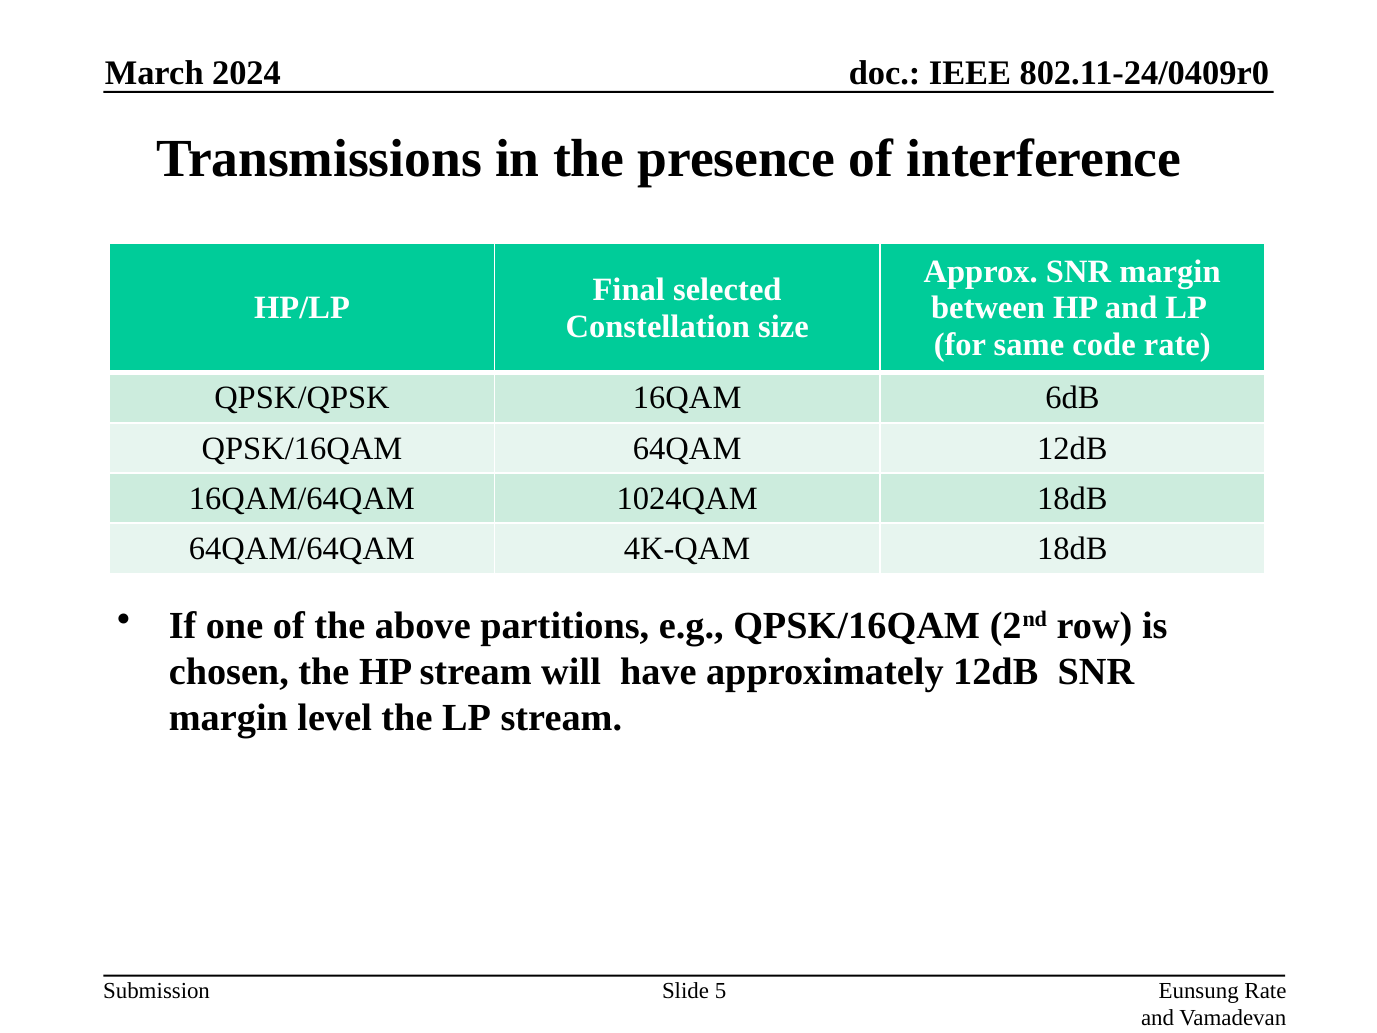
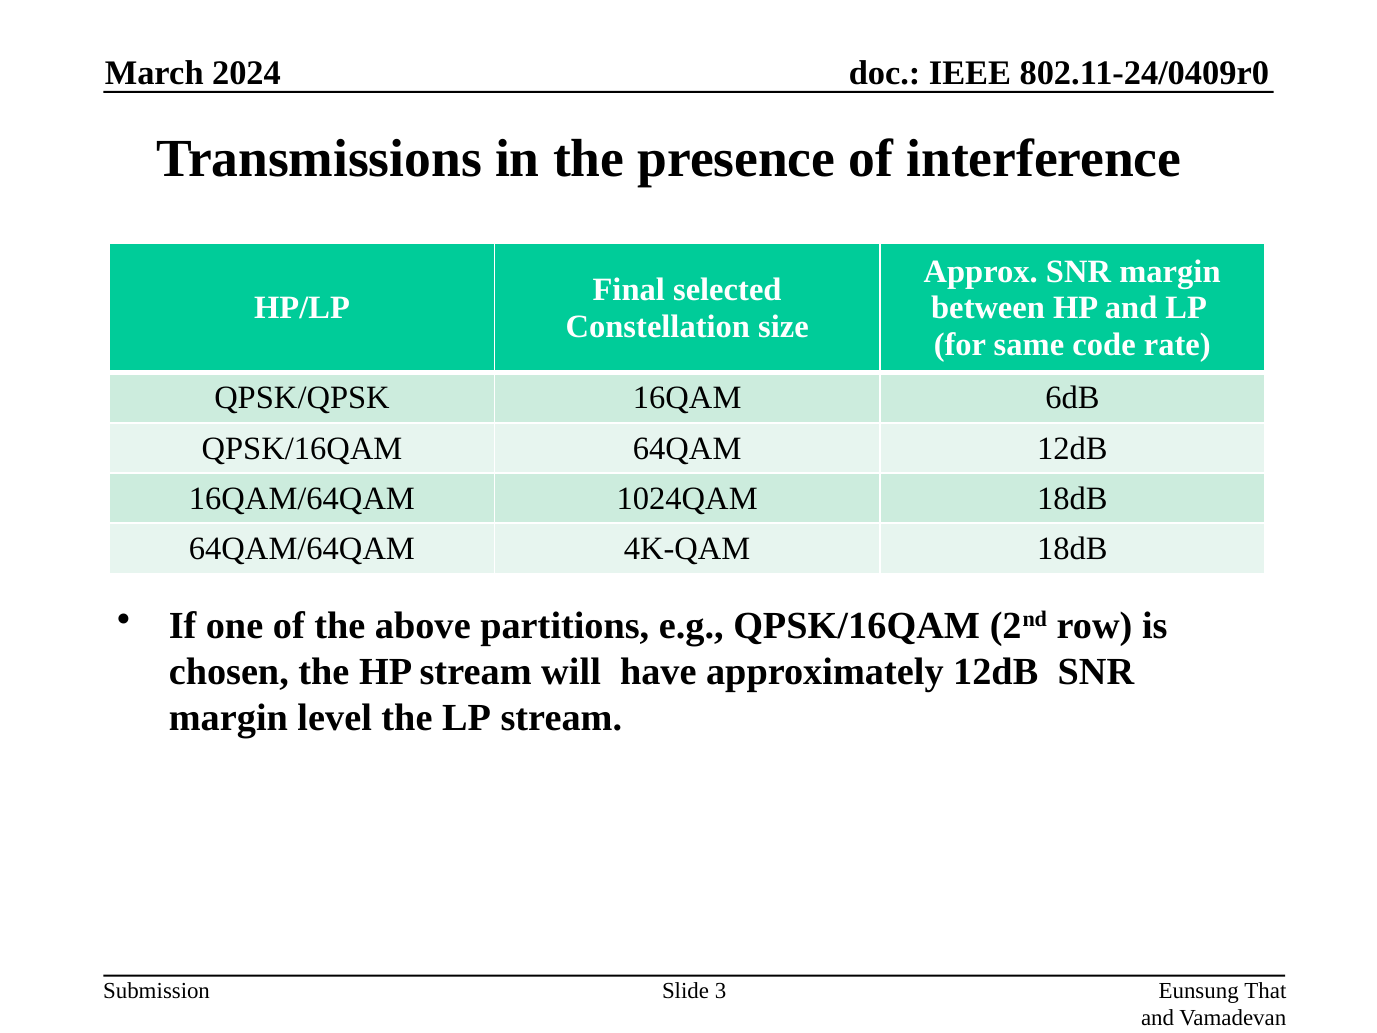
5: 5 -> 3
Eunsung Rate: Rate -> That
